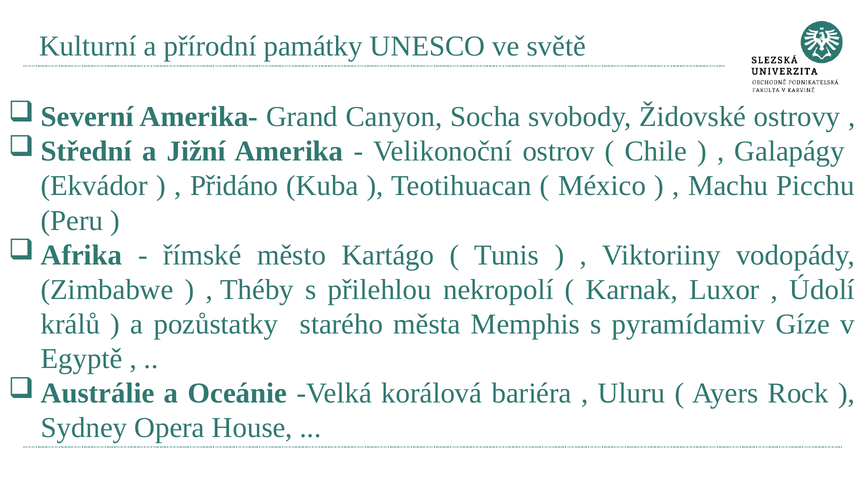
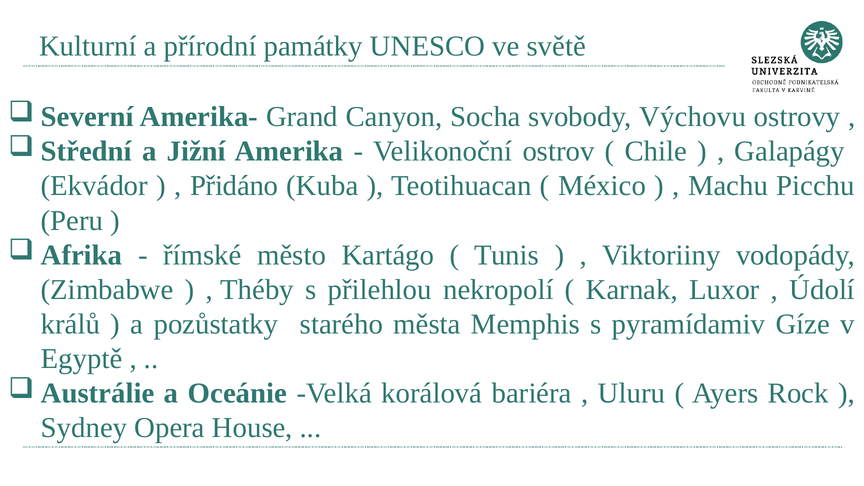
Židovské: Židovské -> Výchovu
